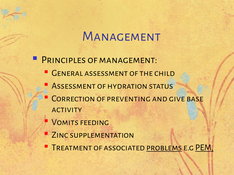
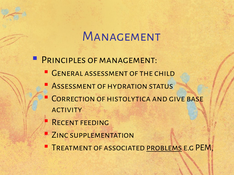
preventing: preventing -> histolytica
Vomits: Vomits -> Recent
PEM underline: present -> none
